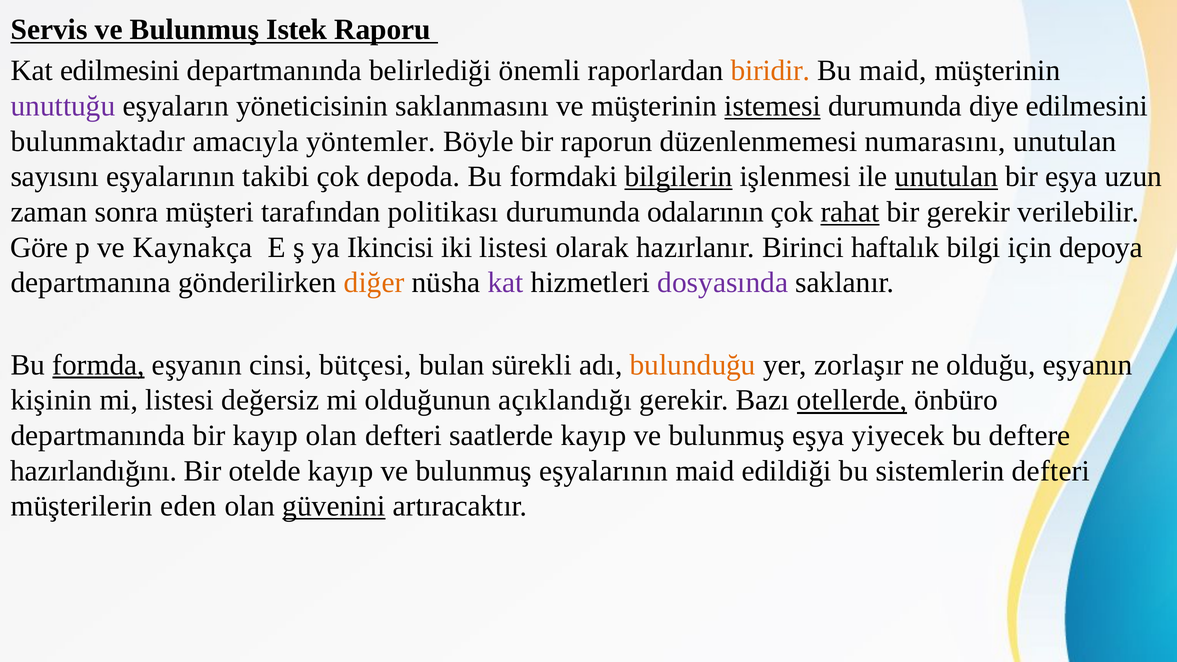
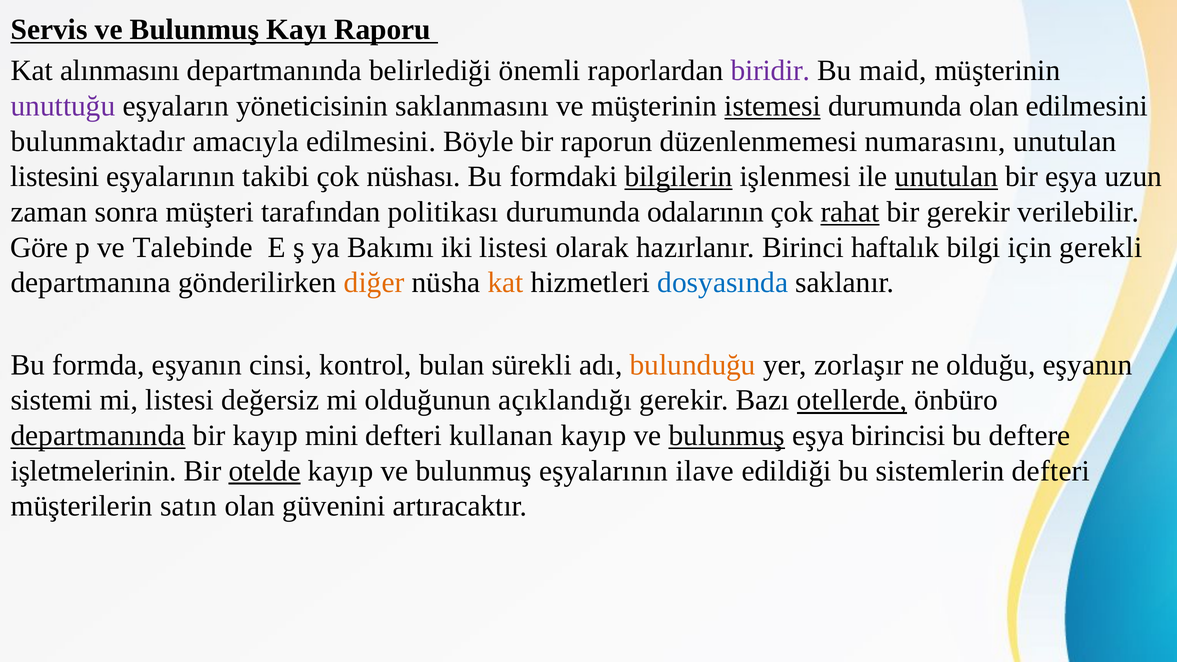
Istek: Istek -> Kayı
Kat edilmesini: edilmesini -> alınmasını
biridir colour: orange -> purple
durumunda diye: diye -> olan
amacıyla yöntemler: yöntemler -> edilmesini
sayısını: sayısını -> listesini
depoda: depoda -> nüshası
Kaynakça: Kaynakça -> Talebinde
Ikincisi: Ikincisi -> Bakımı
depoya: depoya -> gerekli
kat at (506, 283) colour: purple -> orange
dosyasında colour: purple -> blue
formda underline: present -> none
bütçesi: bütçesi -> kontrol
kişinin: kişinin -> sistemi
departmanında at (98, 436) underline: none -> present
kayıp olan: olan -> mini
saatlerde: saatlerde -> kullanan
bulunmuş at (727, 436) underline: none -> present
yiyecek: yiyecek -> birincisi
hazırlandığını: hazırlandığını -> işletmelerinin
otelde underline: none -> present
eşyalarının maid: maid -> ilave
eden: eden -> satın
güvenini underline: present -> none
